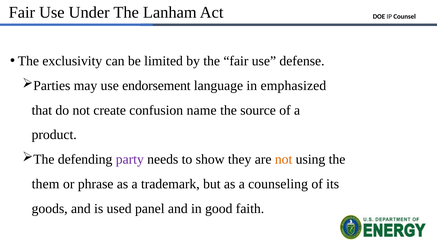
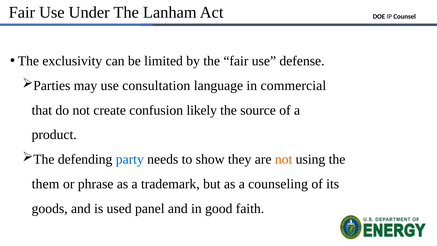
endorsement: endorsement -> consultation
emphasized: emphasized -> commercial
name: name -> likely
party colour: purple -> blue
